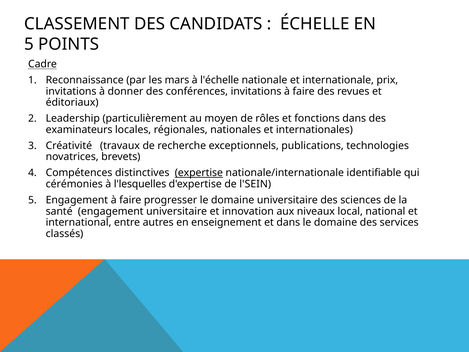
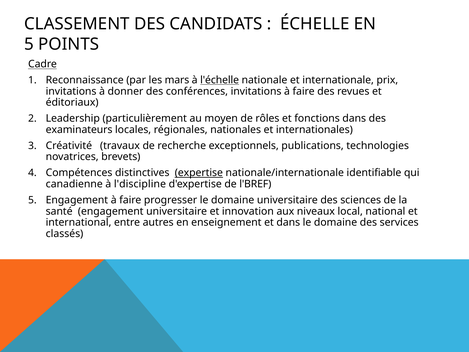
l'échelle underline: none -> present
cérémonies: cérémonies -> canadienne
l'lesquelles: l'lesquelles -> l'discipline
l'SEIN: l'SEIN -> l'BREF
